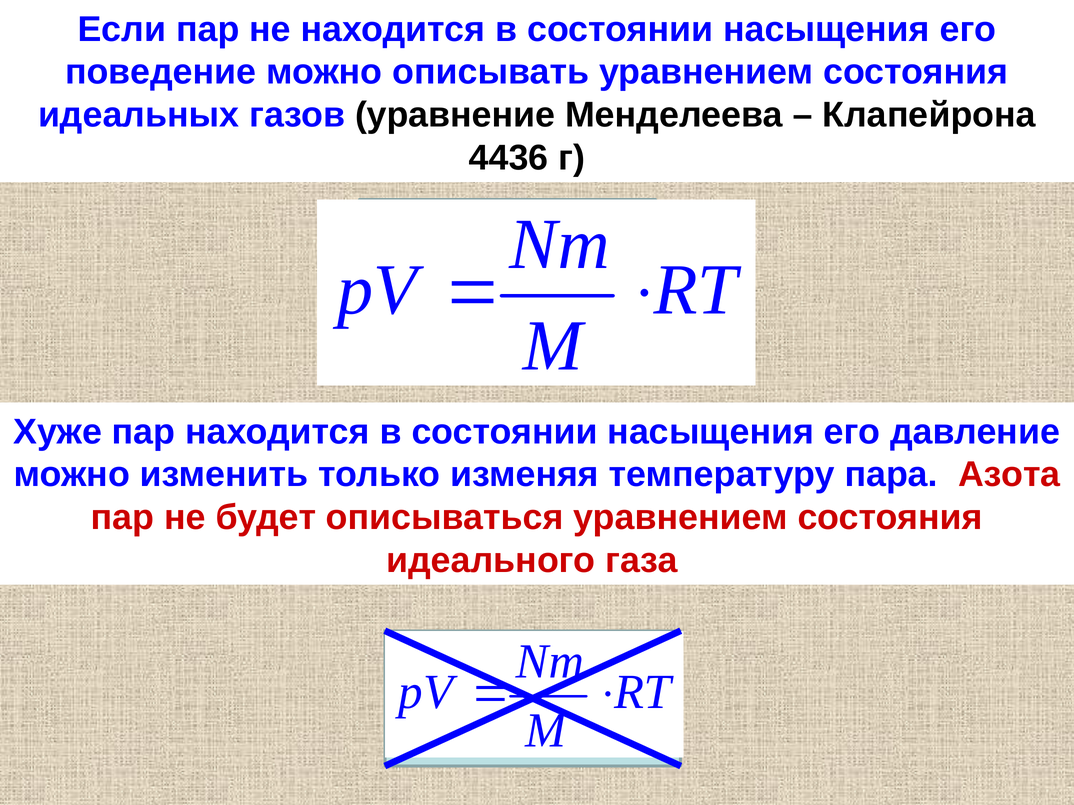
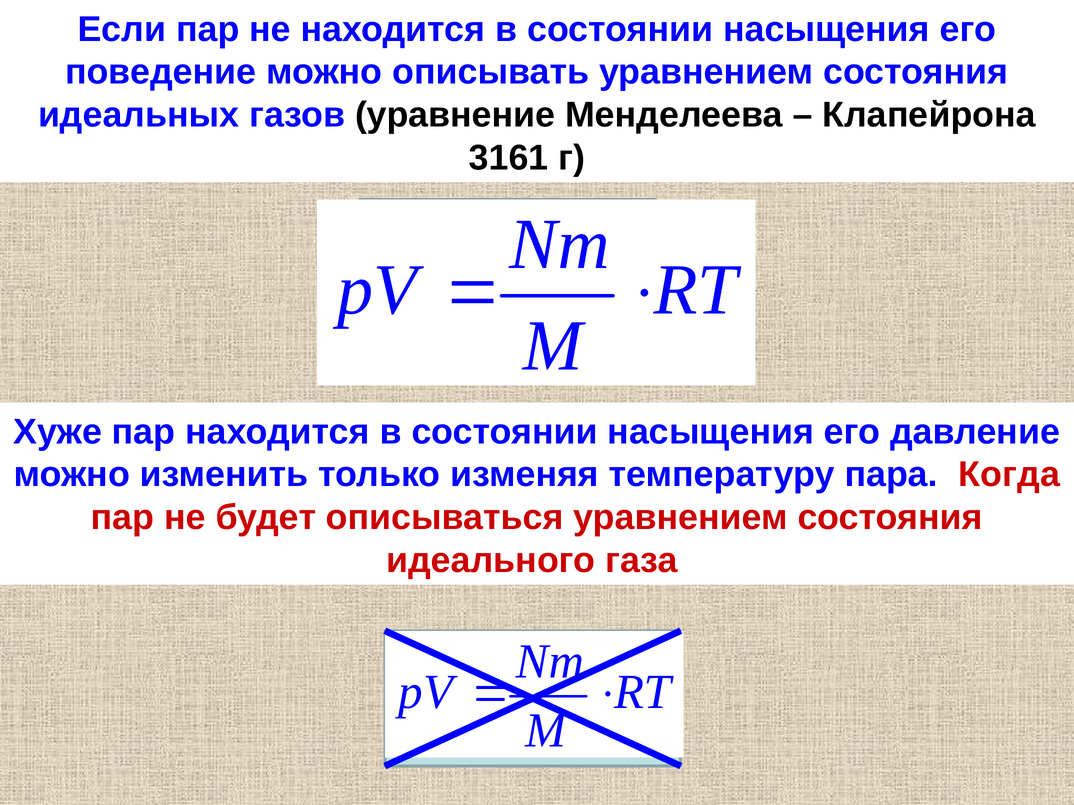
4436: 4436 -> 3161
Азота: Азота -> Когда
